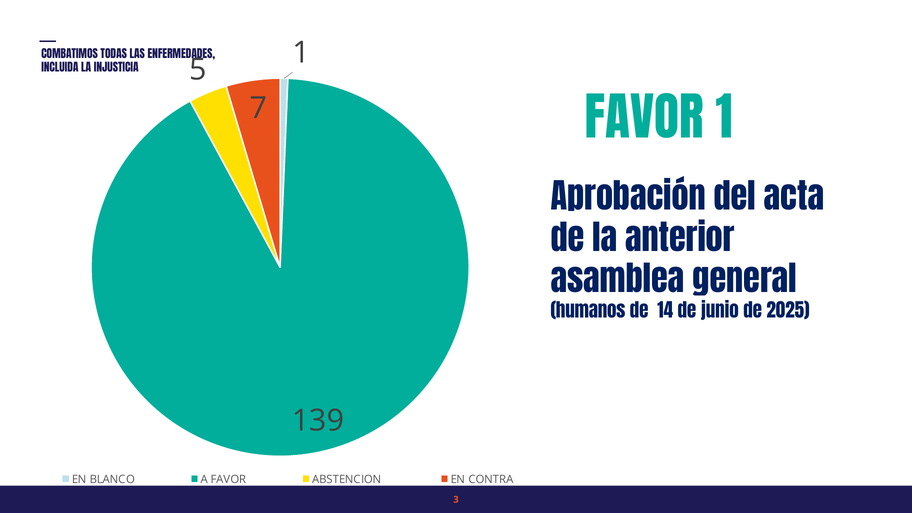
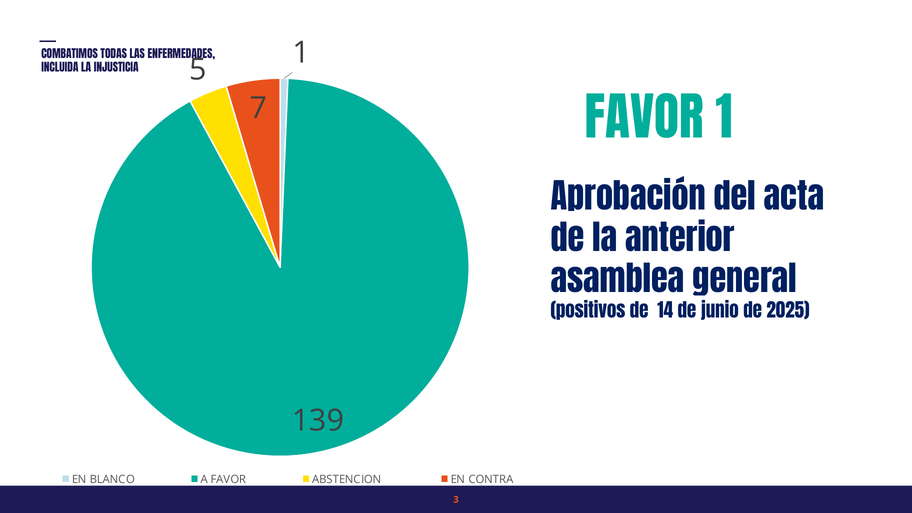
humanos: humanos -> positivos
